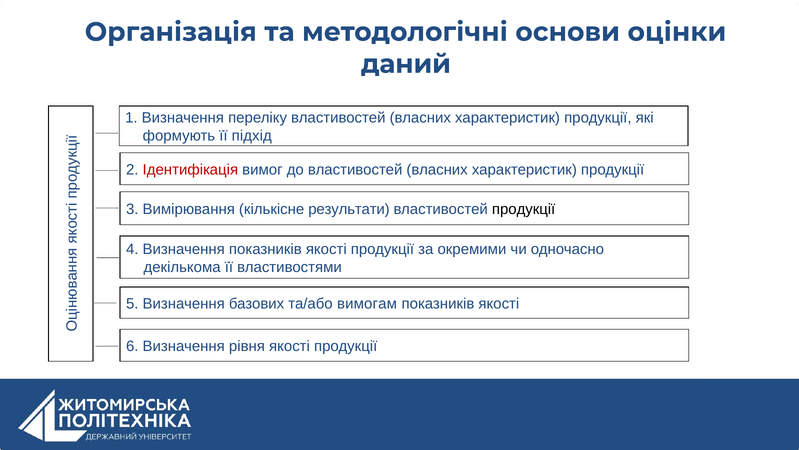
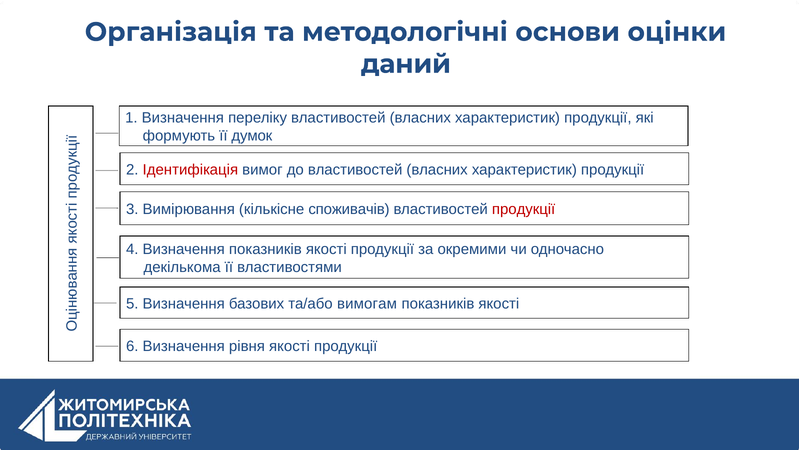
підхід: підхід -> думок
результати: результати -> споживачів
продукції at (524, 209) colour: black -> red
